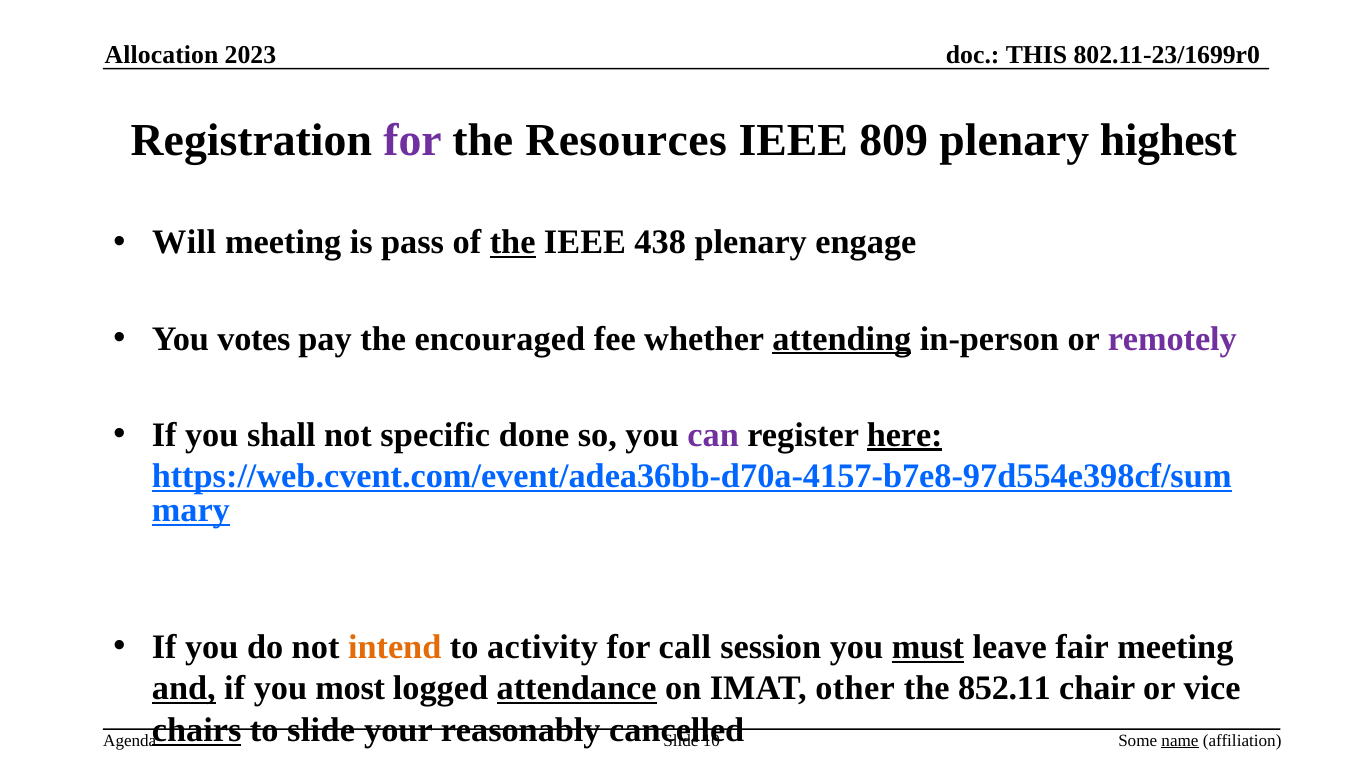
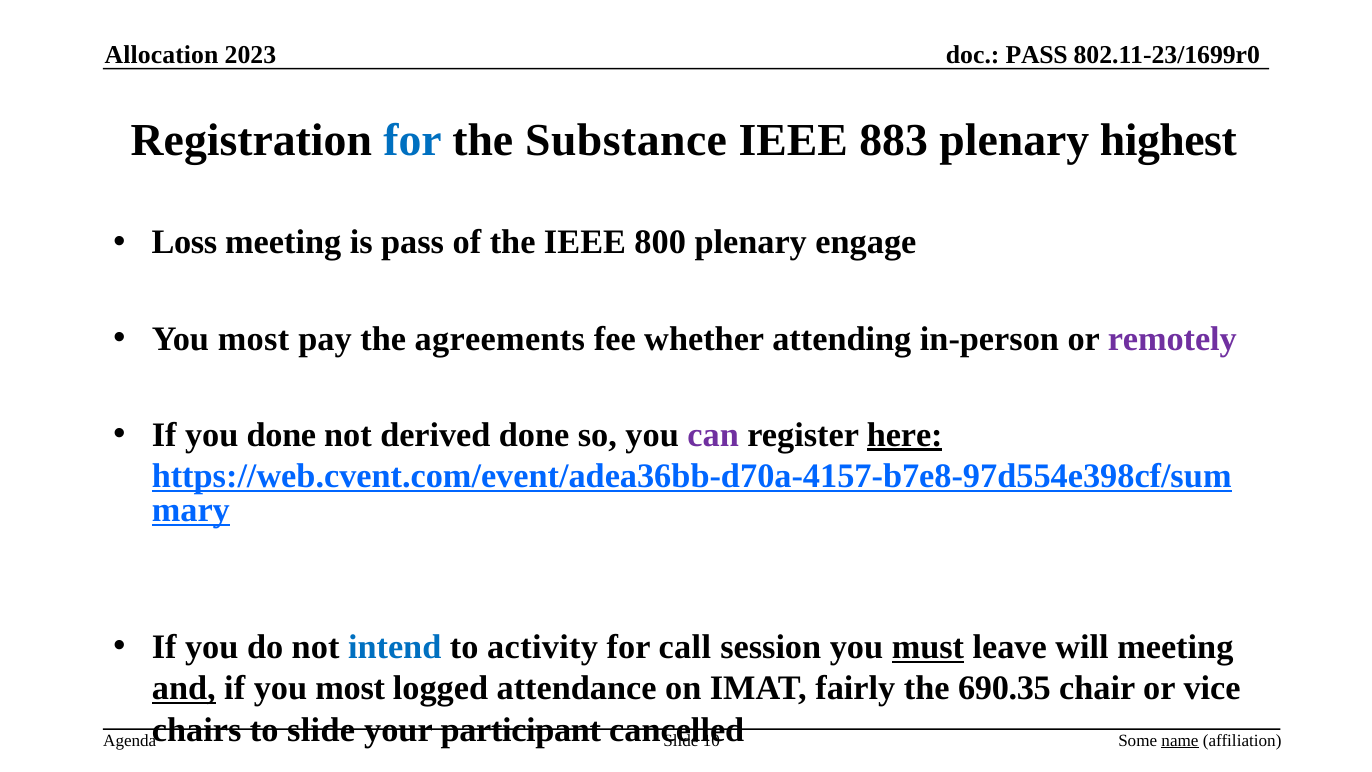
THIS at (1037, 55): THIS -> PASS
for at (413, 140) colour: purple -> blue
Resources: Resources -> Substance
809: 809 -> 883
Will: Will -> Loss
the at (513, 243) underline: present -> none
438: 438 -> 800
votes at (254, 339): votes -> most
encouraged: encouraged -> agreements
attending underline: present -> none
you shall: shall -> done
specific: specific -> derived
intend colour: orange -> blue
fair: fair -> will
attendance underline: present -> none
other: other -> fairly
852.11: 852.11 -> 690.35
chairs underline: present -> none
reasonably: reasonably -> participant
